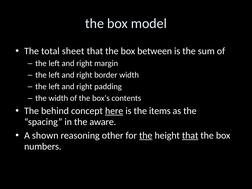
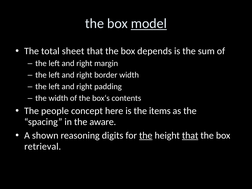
model underline: none -> present
between: between -> depends
behind: behind -> people
here underline: present -> none
other: other -> digits
numbers: numbers -> retrieval
